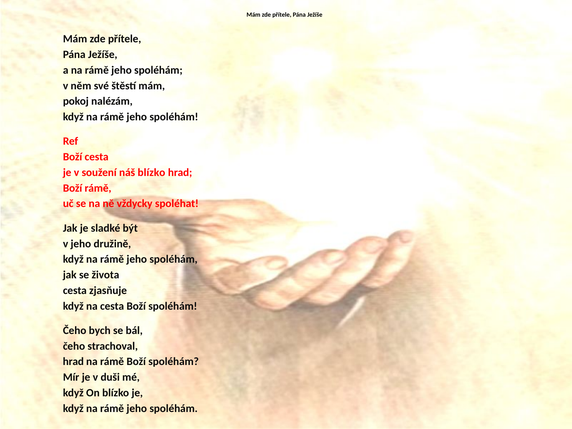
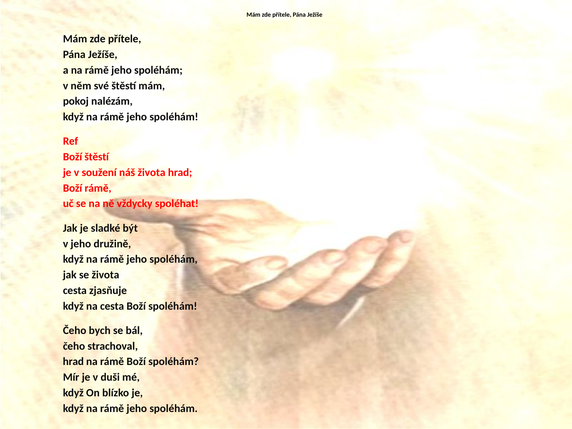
Boží cesta: cesta -> štěstí
náš blízko: blízko -> života
